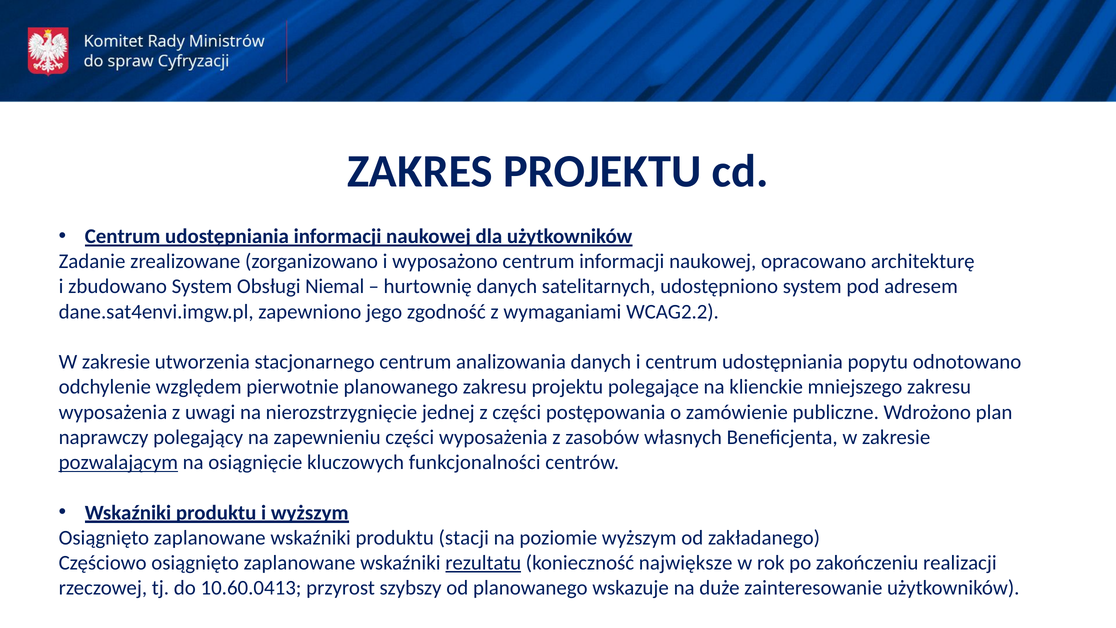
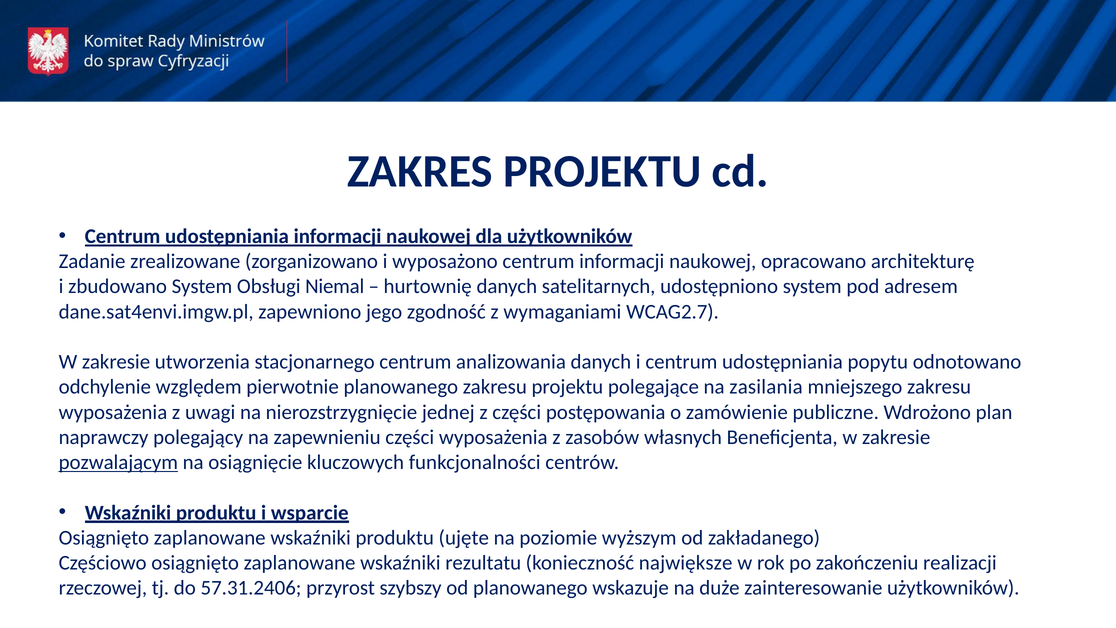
WCAG2.2: WCAG2.2 -> WCAG2.7
klienckie: klienckie -> zasilania
i wyższym: wyższym -> wsparcie
stacji: stacji -> ujęte
rezultatu underline: present -> none
10.60.0413: 10.60.0413 -> 57.31.2406
